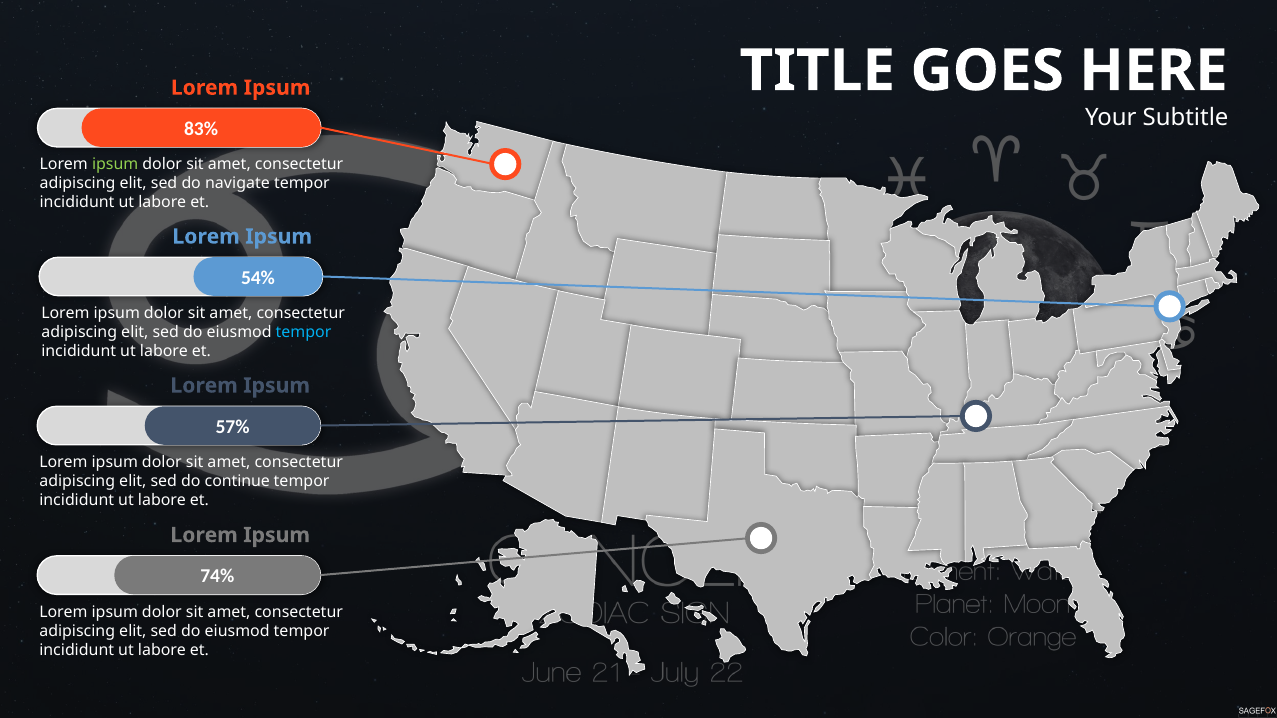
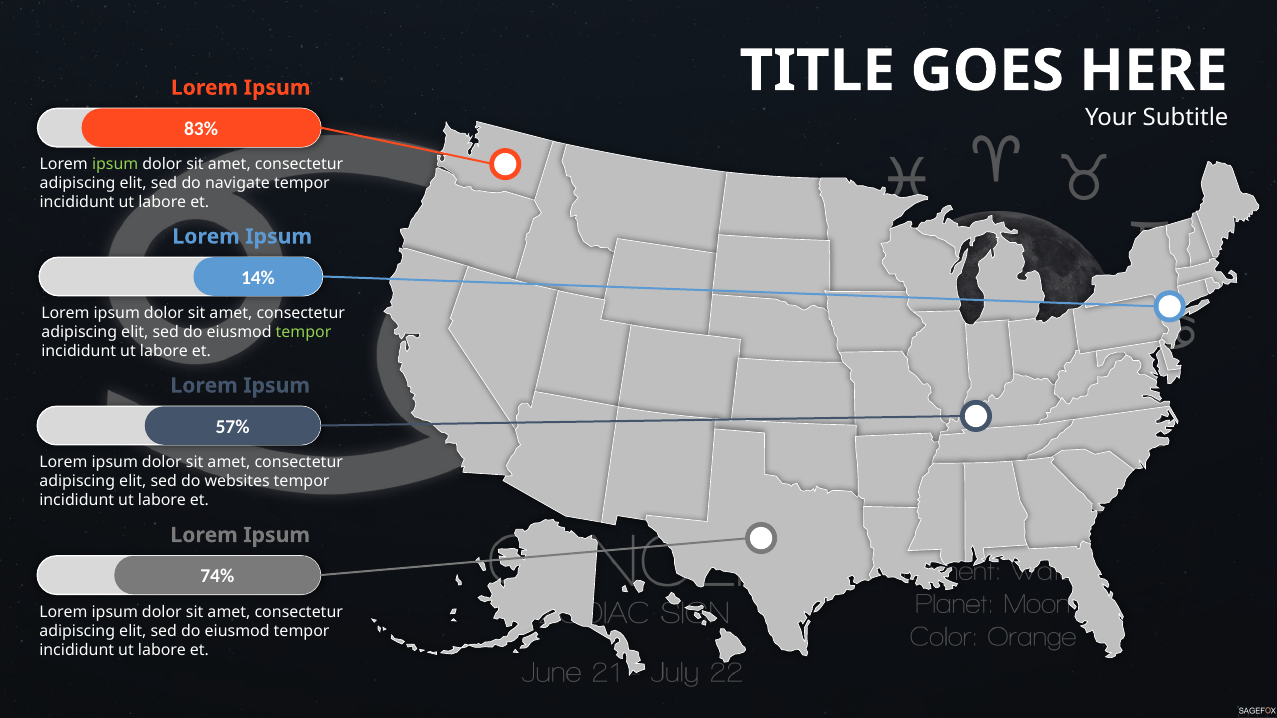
54%: 54% -> 14%
tempor at (304, 333) colour: light blue -> light green
continue: continue -> websites
